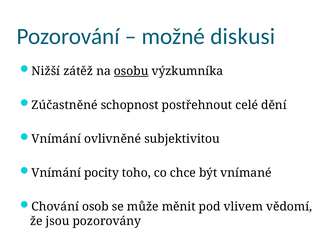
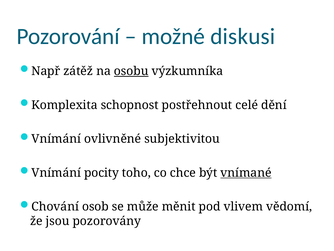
Nižší: Nižší -> Např
Zúčastněné: Zúčastněné -> Komplexita
vnímané underline: none -> present
